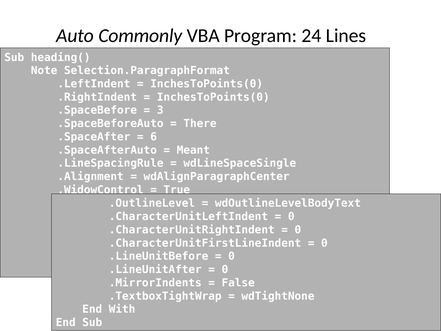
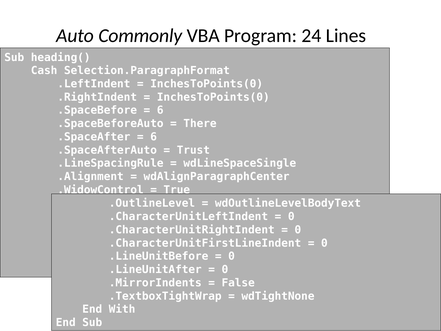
Note: Note -> Cash
3 at (160, 110): 3 -> 6
Meant: Meant -> Trust
